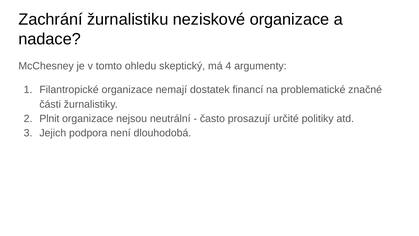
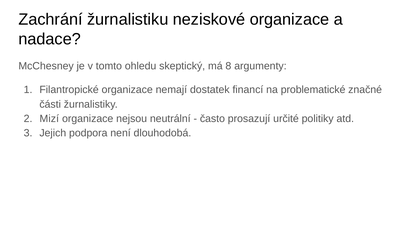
4: 4 -> 8
Plnit: Plnit -> Mizí
